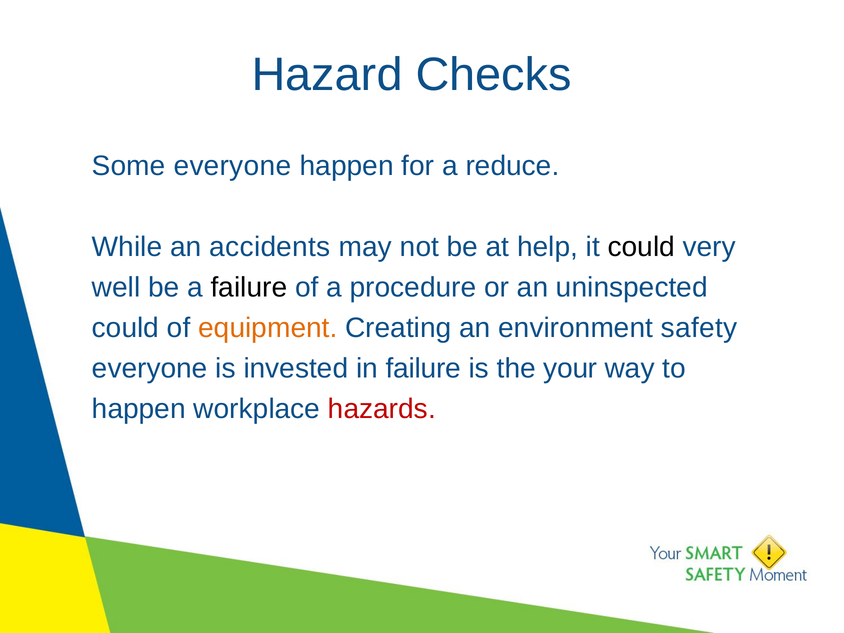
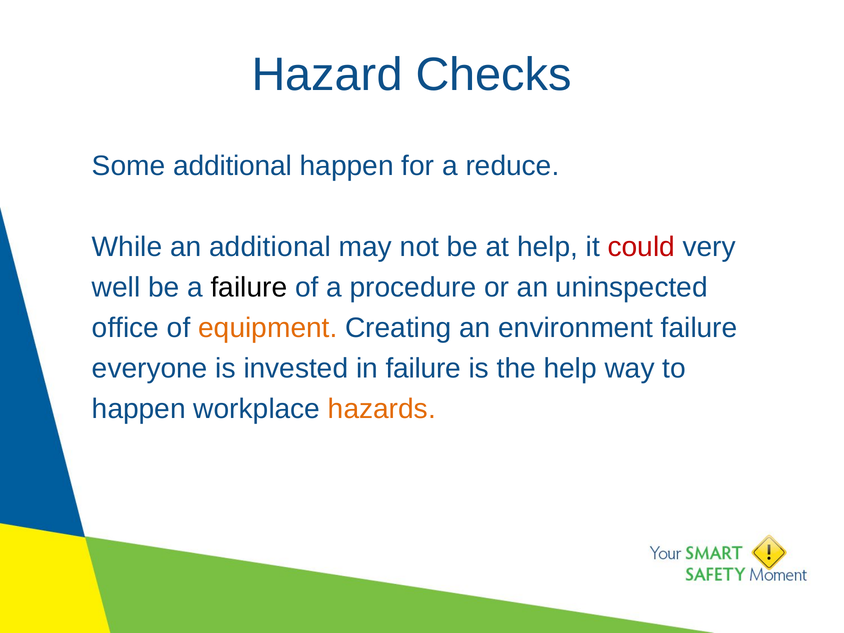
Some everyone: everyone -> additional
an accidents: accidents -> additional
could at (641, 247) colour: black -> red
could at (126, 328): could -> office
environment safety: safety -> failure
the your: your -> help
hazards colour: red -> orange
